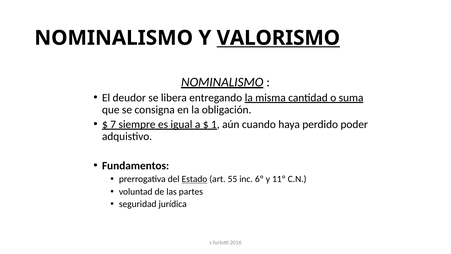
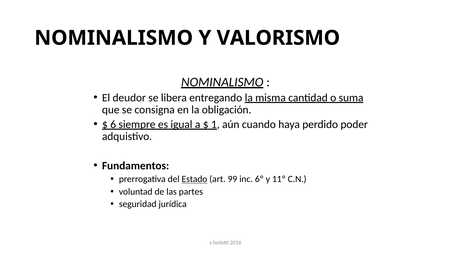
VALORISMO underline: present -> none
7: 7 -> 6
55: 55 -> 99
